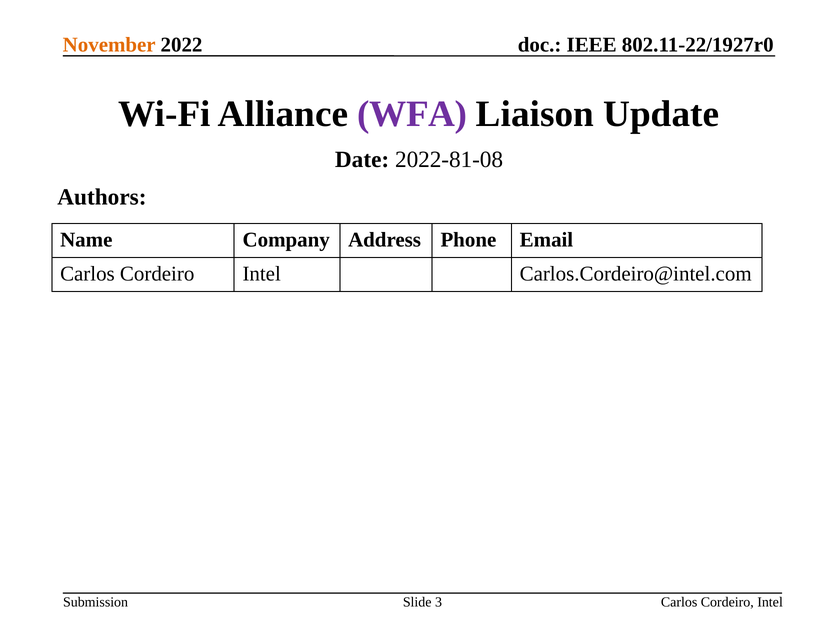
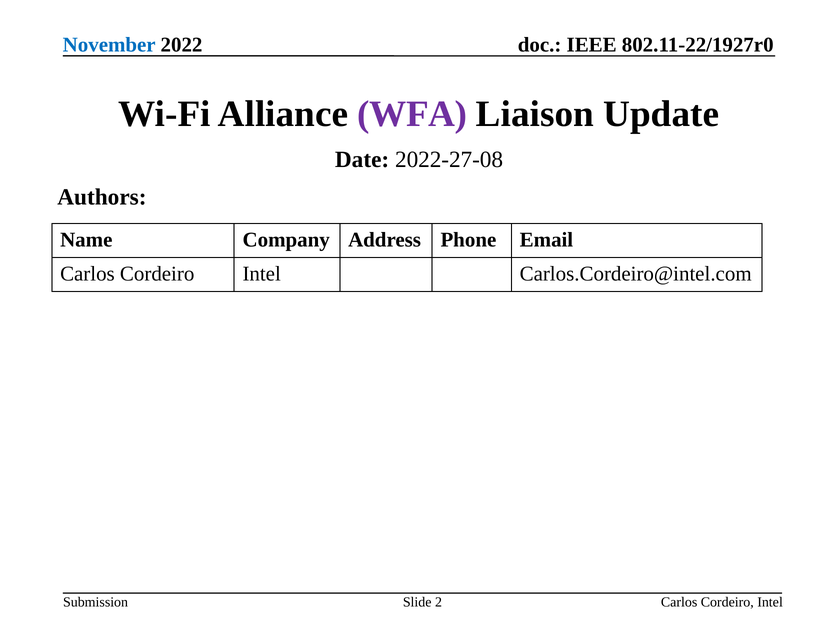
November colour: orange -> blue
2022-81-08: 2022-81-08 -> 2022-27-08
3: 3 -> 2
